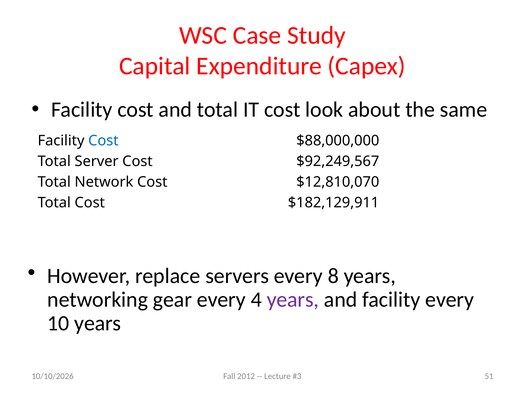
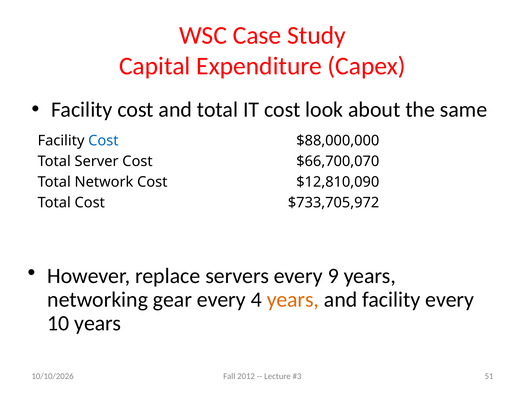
$92,249,567: $92,249,567 -> $66,700,070
$12,810,070: $12,810,070 -> $12,810,090
$182,129,911: $182,129,911 -> $733,705,972
8: 8 -> 9
years at (293, 299) colour: purple -> orange
